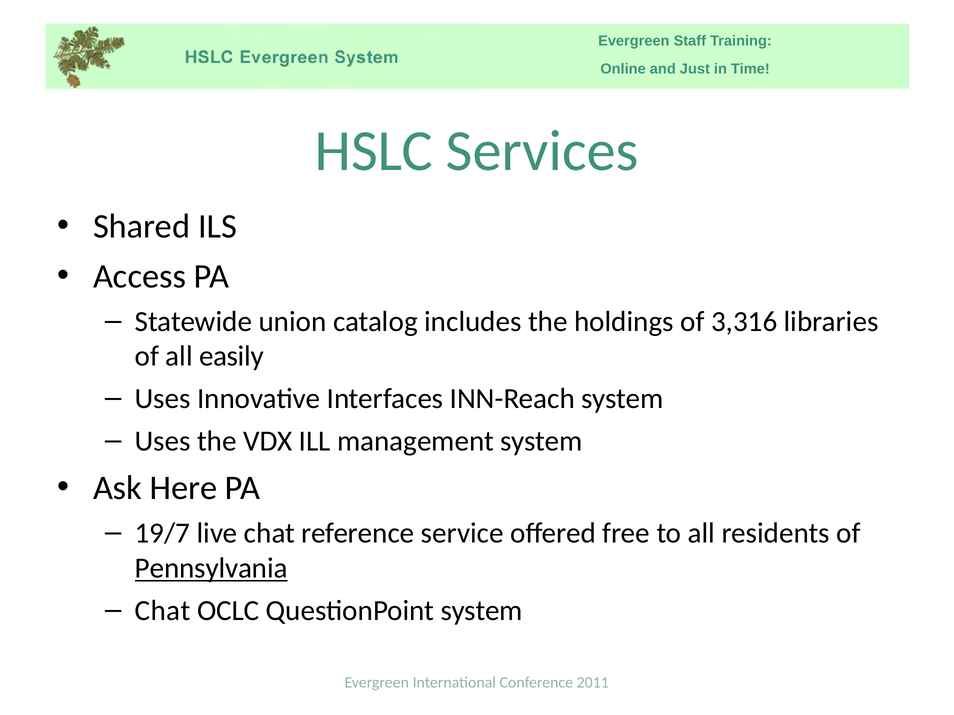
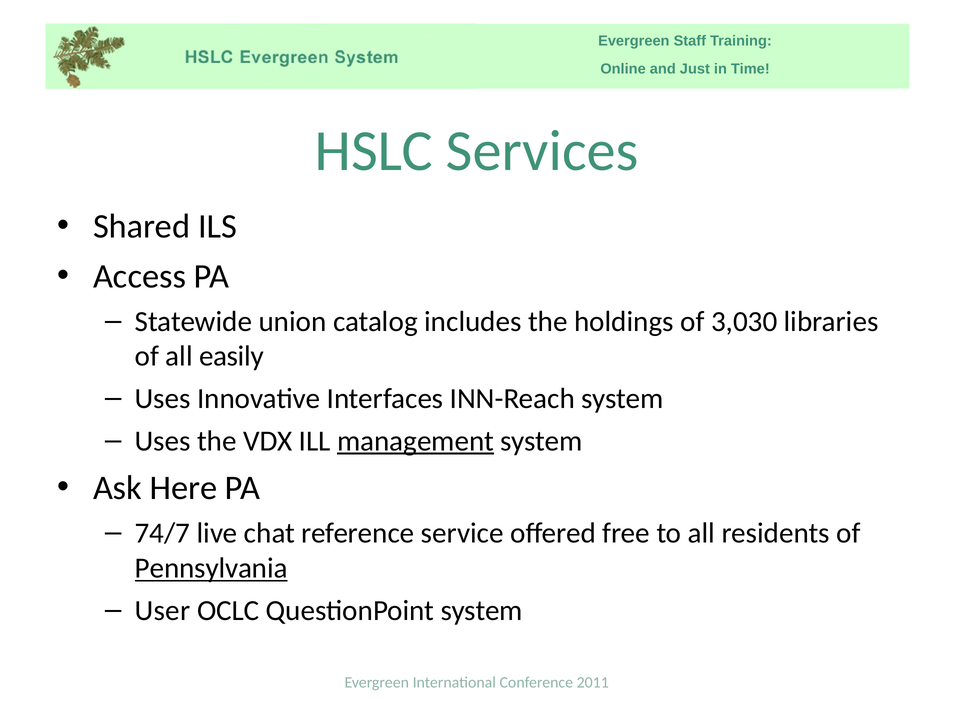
3,316: 3,316 -> 3,030
management underline: none -> present
19/7: 19/7 -> 74/7
Chat at (163, 611): Chat -> User
